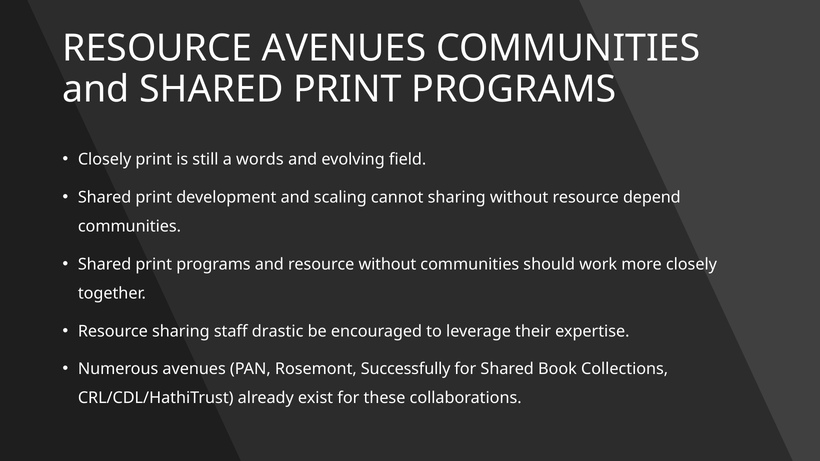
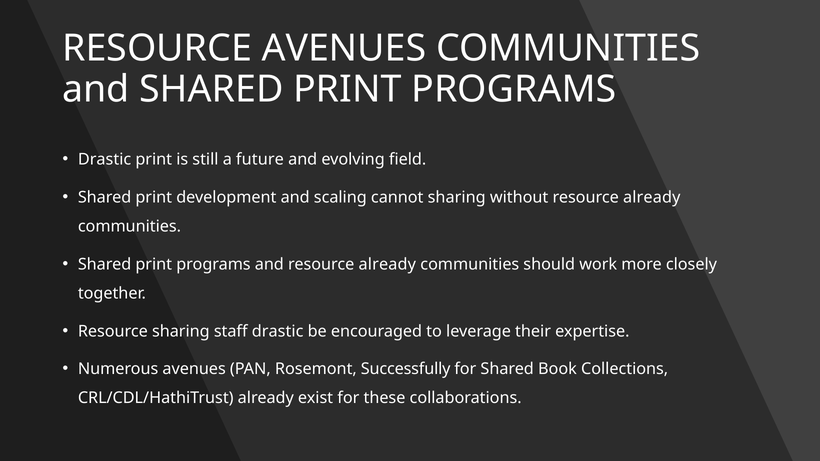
Closely at (105, 160): Closely -> Drastic
words: words -> future
without resource depend: depend -> already
and resource without: without -> already
